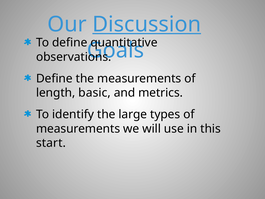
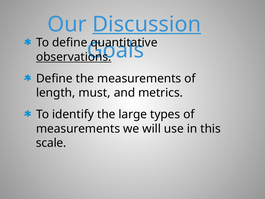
observations underline: none -> present
basic: basic -> must
start: start -> scale
